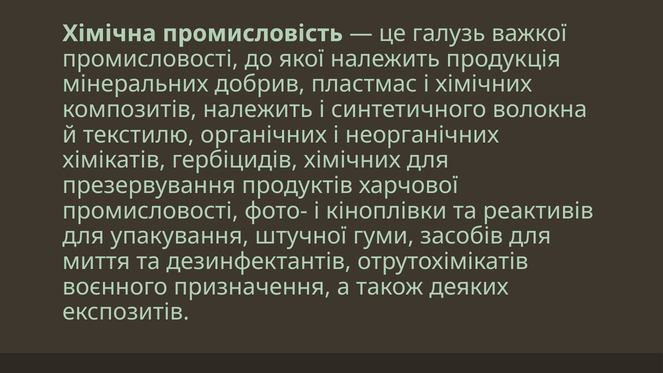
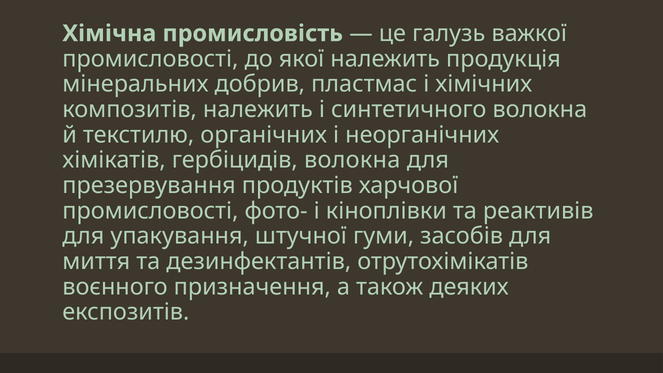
гербіцидів хімічних: хімічних -> волокна
